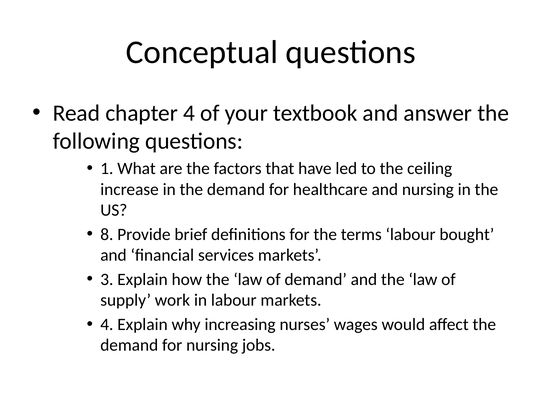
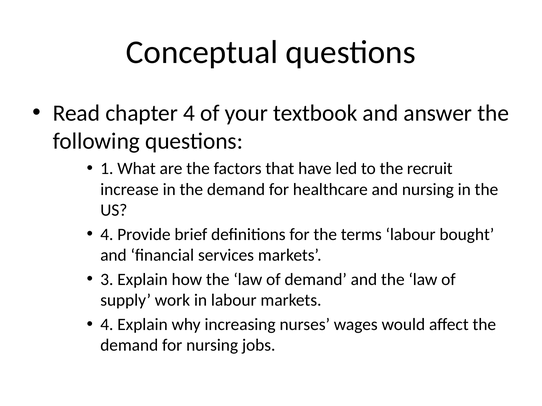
ceiling: ceiling -> recruit
8 at (107, 235): 8 -> 4
